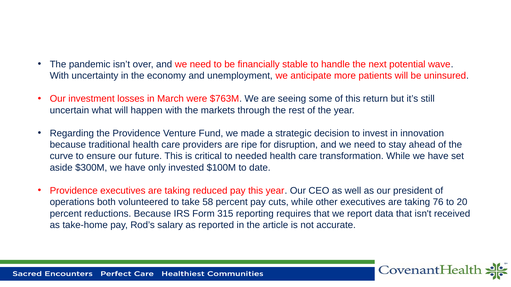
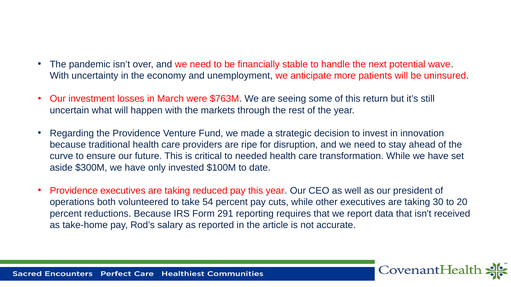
58: 58 -> 54
76: 76 -> 30
315: 315 -> 291
